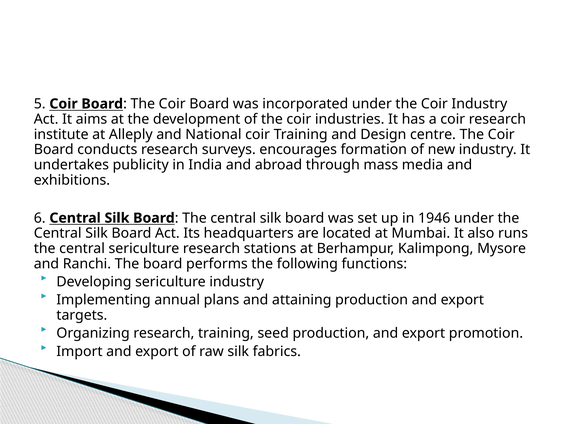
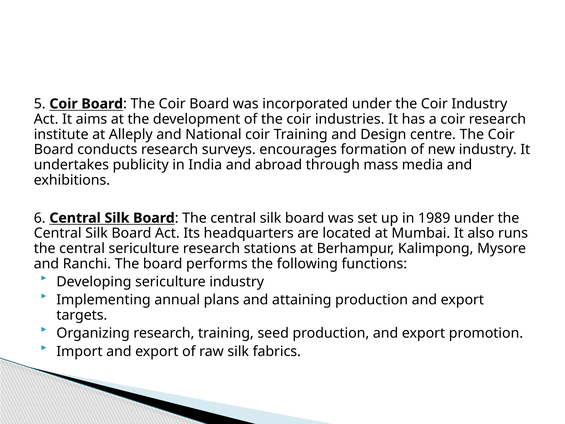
1946: 1946 -> 1989
